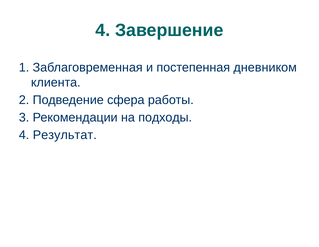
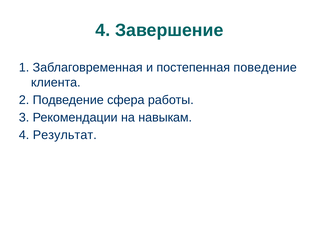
дневником: дневником -> поведение
подходы: подходы -> навыкам
